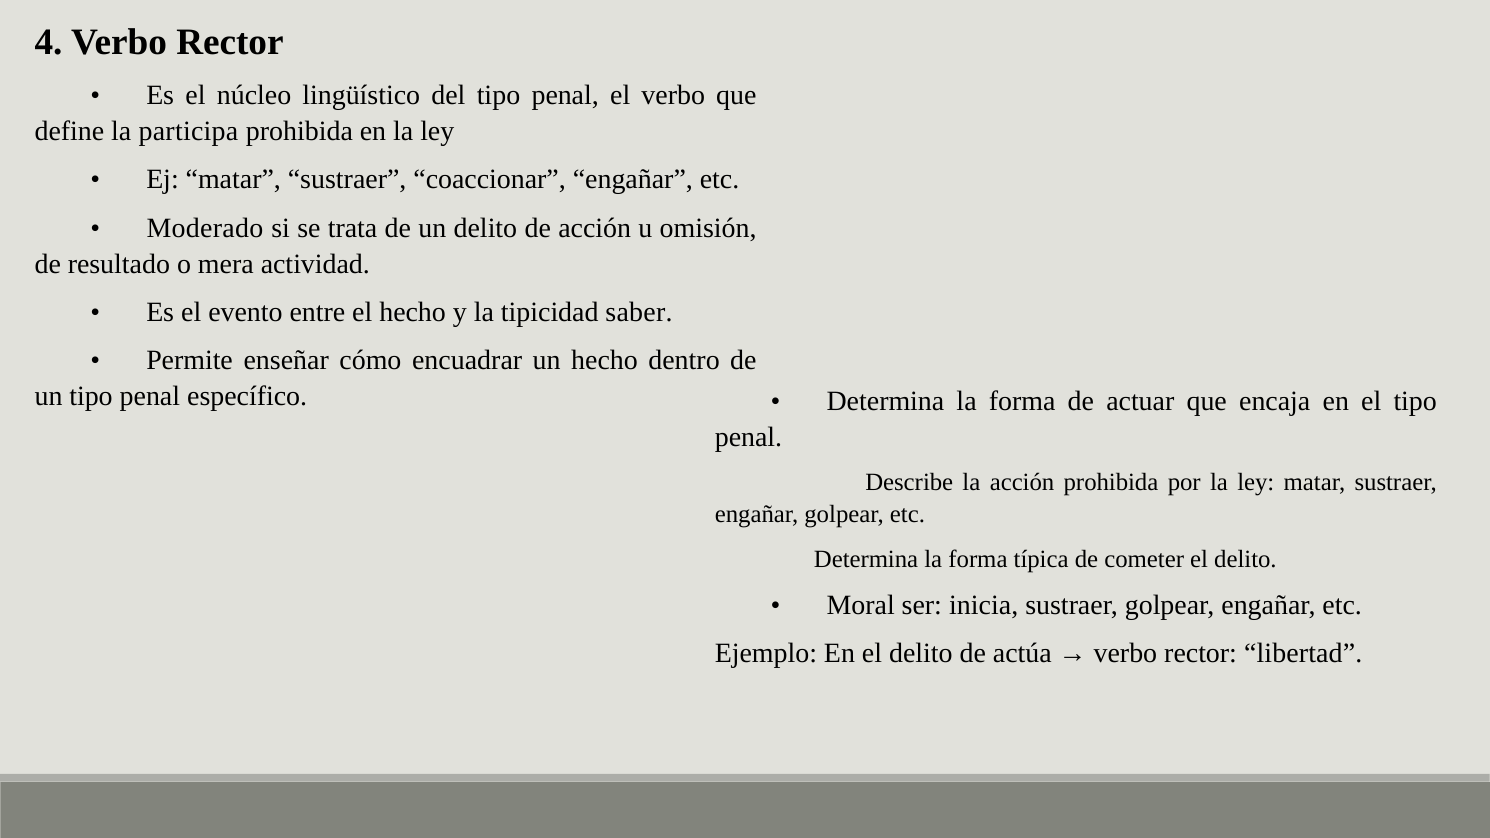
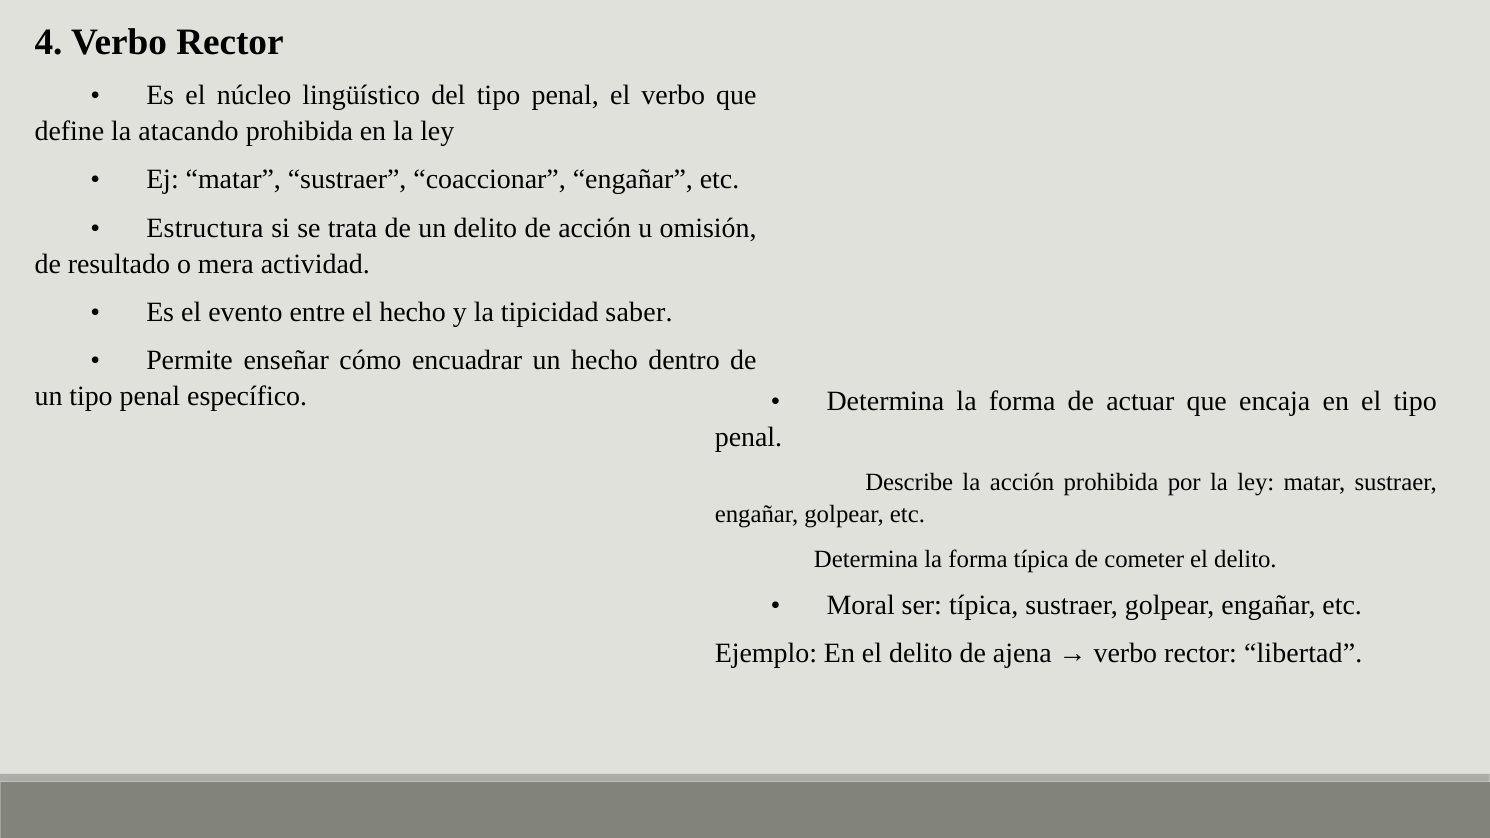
participa: participa -> atacando
Moderado: Moderado -> Estructura
ser inicia: inicia -> típica
actúa: actúa -> ajena
